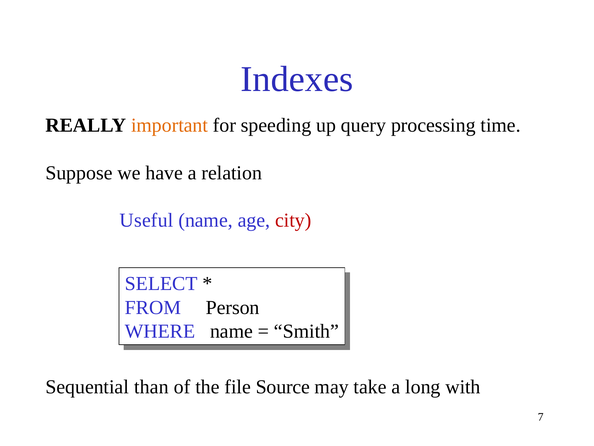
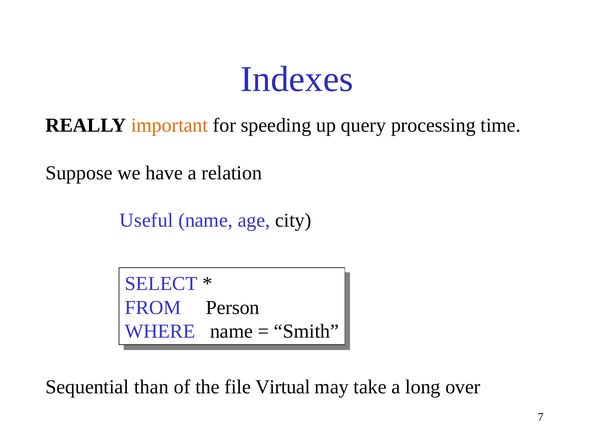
city colour: red -> black
Source: Source -> Virtual
with: with -> over
